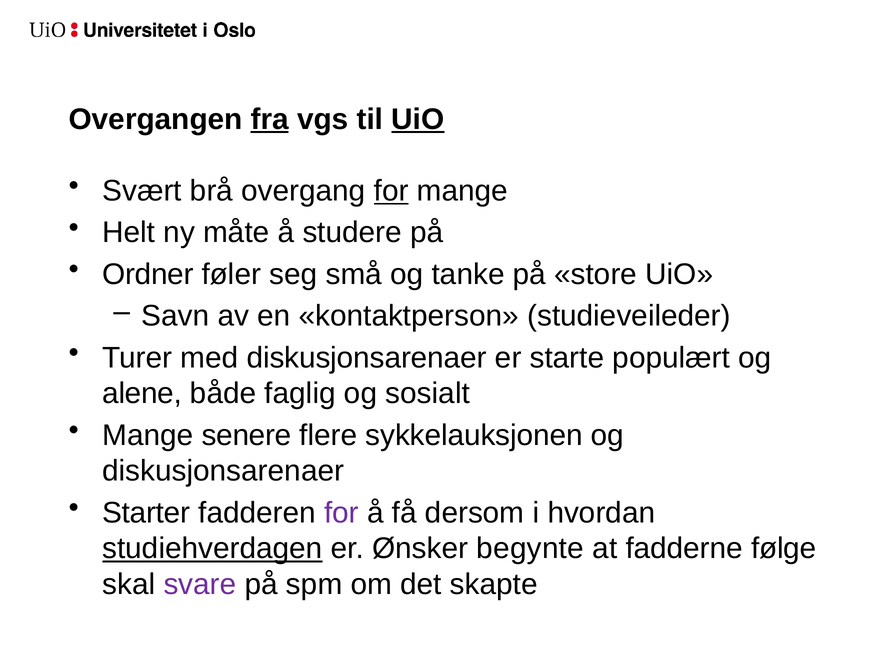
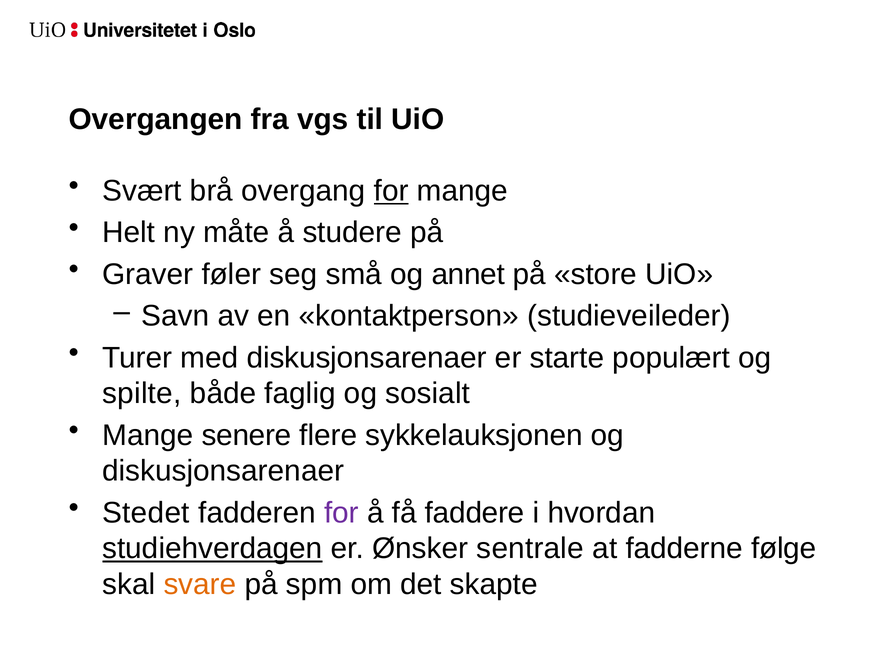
fra underline: present -> none
UiO at (418, 119) underline: present -> none
Ordner: Ordner -> Graver
tanke: tanke -> annet
alene: alene -> spilte
Starter: Starter -> Stedet
dersom: dersom -> faddere
begynte: begynte -> sentrale
svare colour: purple -> orange
